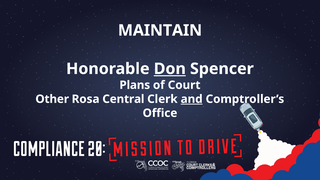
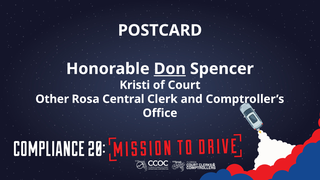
MAINTAIN: MAINTAIN -> POSTCARD
Plans: Plans -> Kristi
and underline: present -> none
